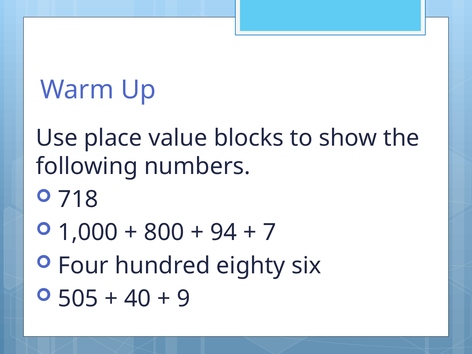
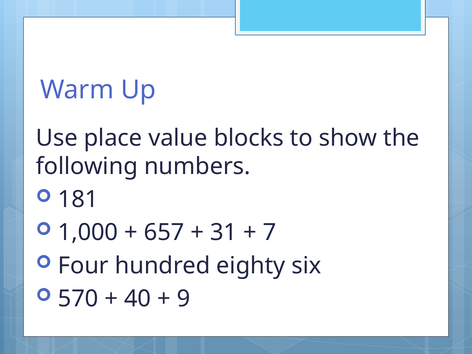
718: 718 -> 181
800: 800 -> 657
94: 94 -> 31
505: 505 -> 570
